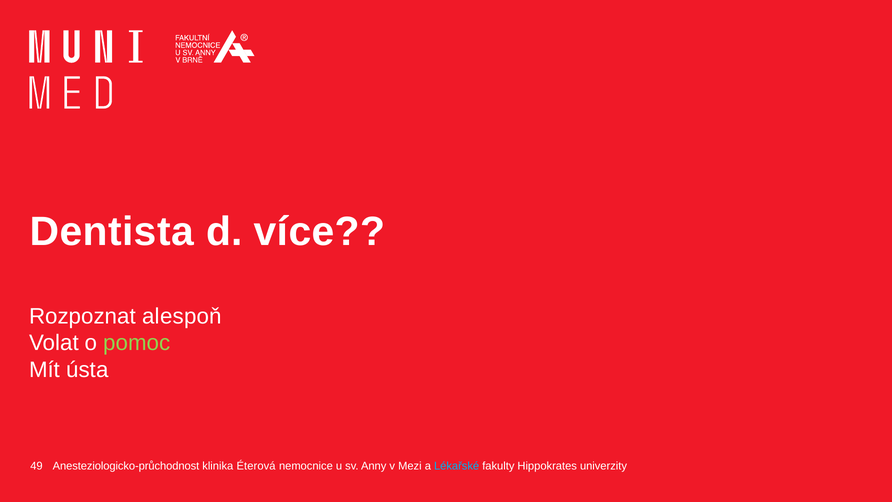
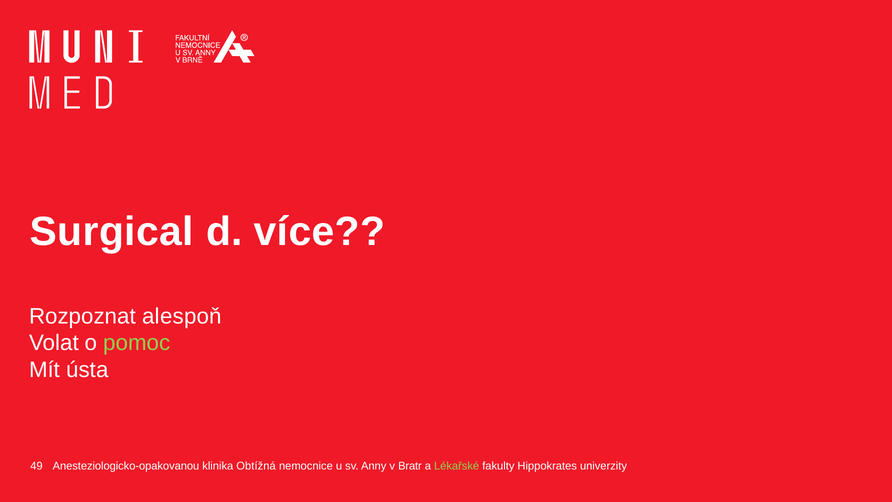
Dentista: Dentista -> Surgical
Anesteziologicko-průchodnost: Anesteziologicko-průchodnost -> Anesteziologicko-opakovanou
Éterová: Éterová -> Obtížná
Mezi: Mezi -> Bratr
Lékařské colour: light blue -> light green
